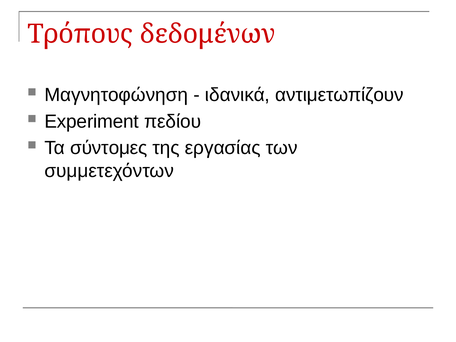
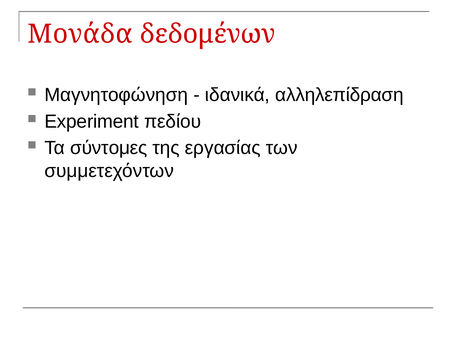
Τρόπους: Τρόπους -> Μονάδα
αντιμετωπίζουν: αντιμετωπίζουν -> αλληλεπίδραση
